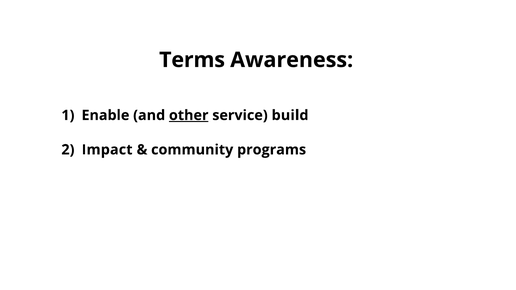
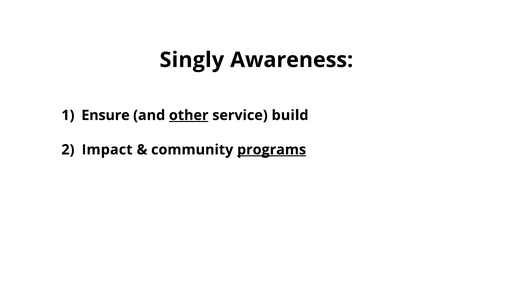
Terms: Terms -> Singly
Enable: Enable -> Ensure
programs underline: none -> present
